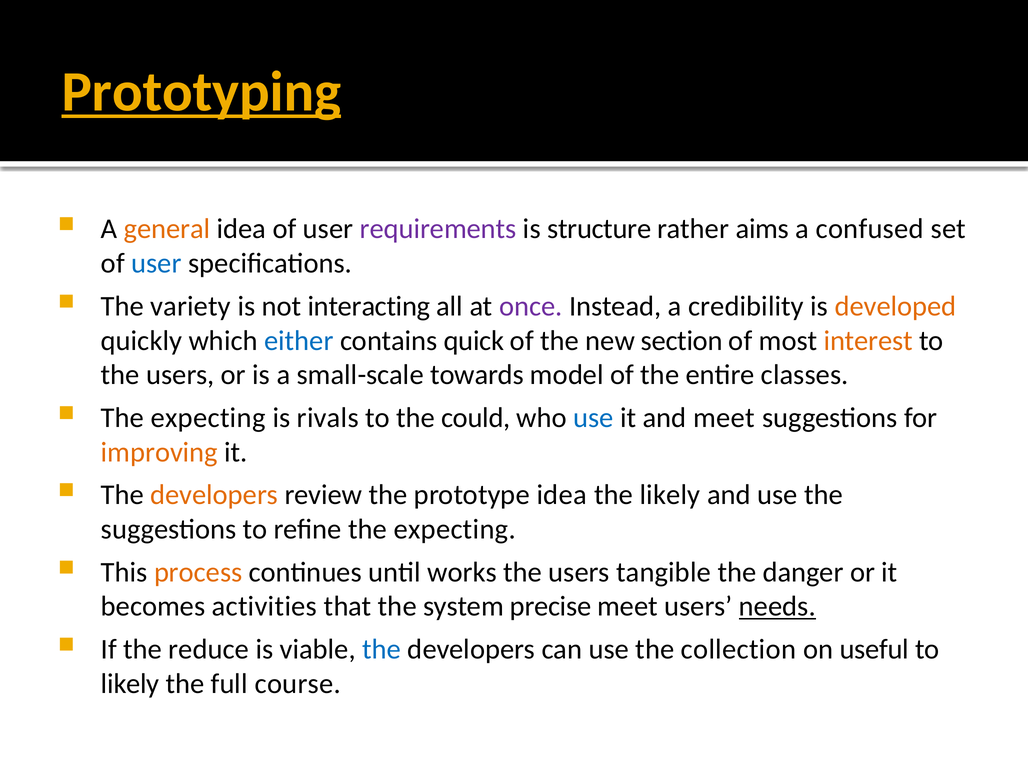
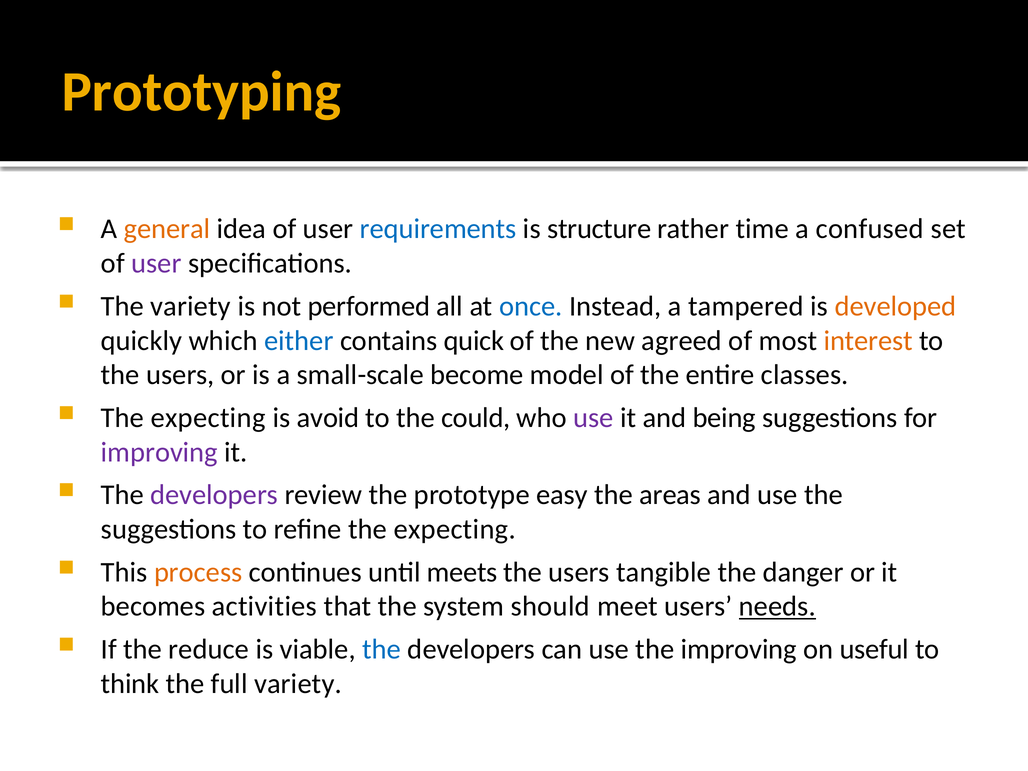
Prototyping underline: present -> none
requirements colour: purple -> blue
aims: aims -> time
user at (156, 263) colour: blue -> purple
interacting: interacting -> performed
once colour: purple -> blue
credibility: credibility -> tampered
section: section -> agreed
towards: towards -> become
rivals: rivals -> avoid
use at (593, 418) colour: blue -> purple
and meet: meet -> being
improving at (159, 452) colour: orange -> purple
developers at (214, 495) colour: orange -> purple
prototype idea: idea -> easy
the likely: likely -> areas
works: works -> meets
precise: precise -> should
the collection: collection -> improving
likely at (130, 684): likely -> think
full course: course -> variety
